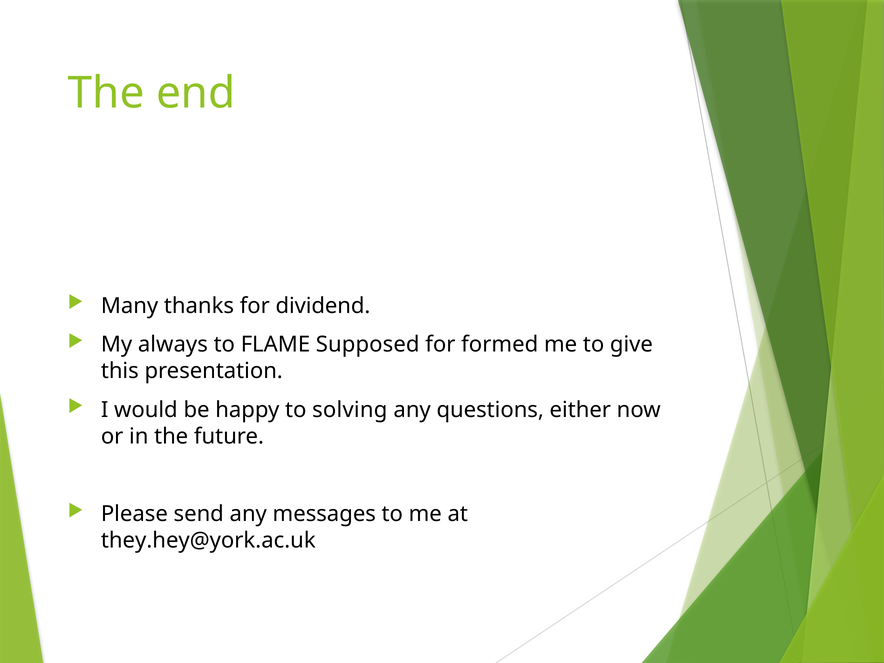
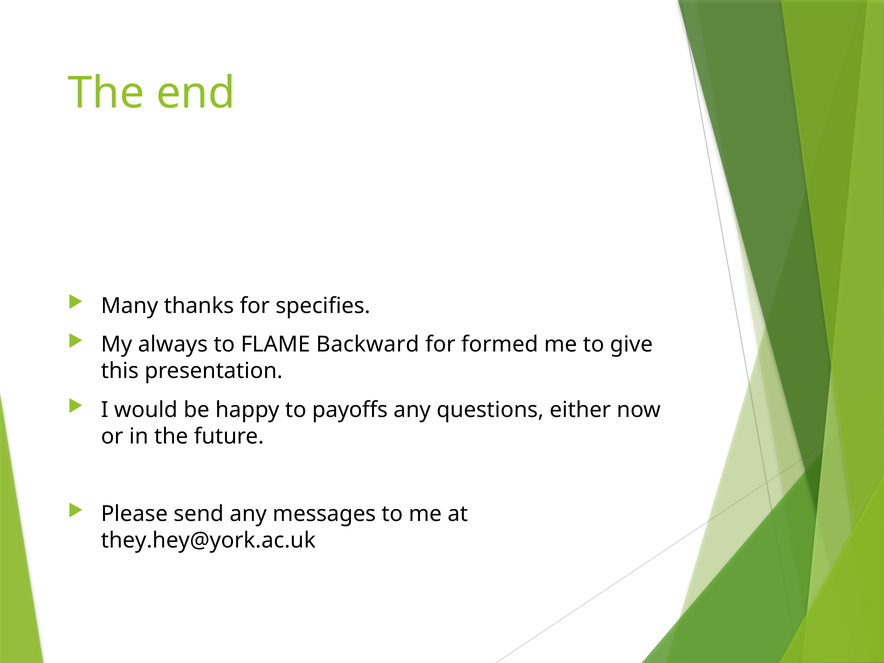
dividend: dividend -> specifies
Supposed: Supposed -> Backward
solving: solving -> payoffs
